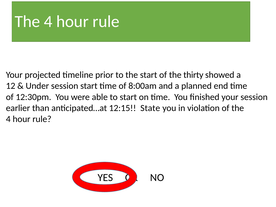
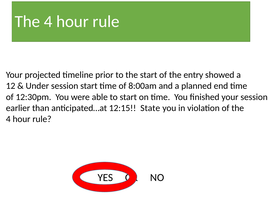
thirty: thirty -> entry
